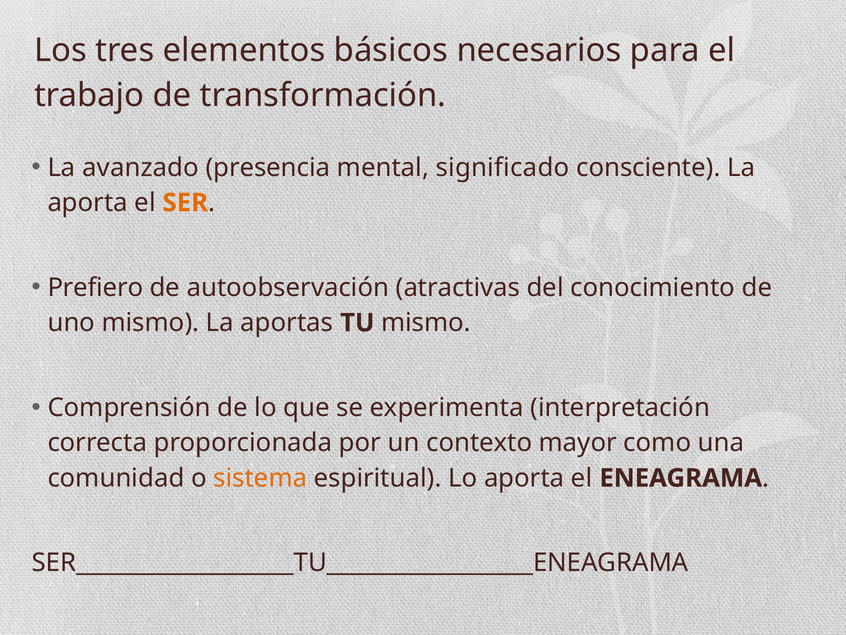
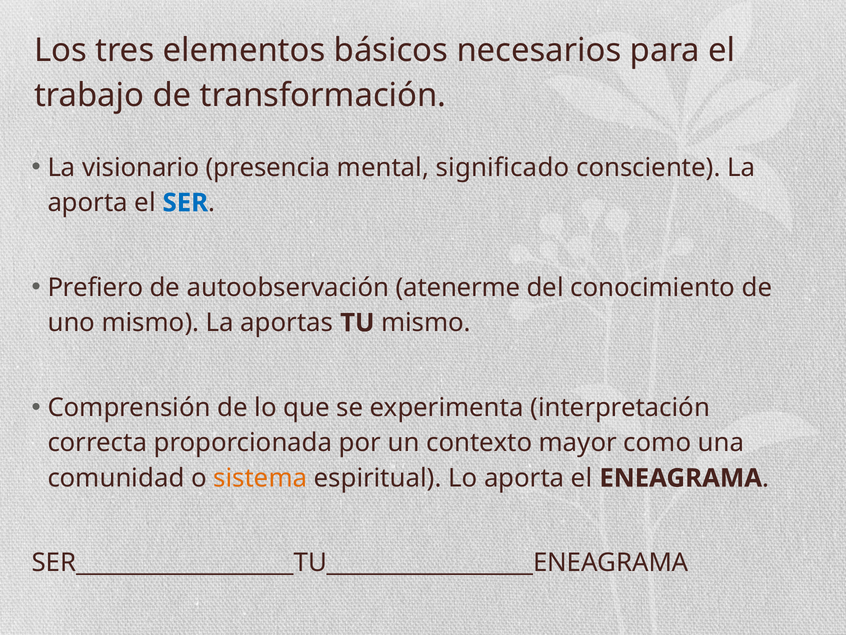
avanzado: avanzado -> visionario
SER colour: orange -> blue
atractivas: atractivas -> atenerme
